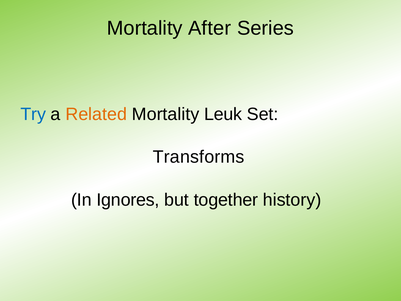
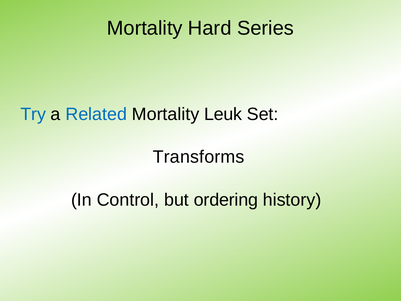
After: After -> Hard
Related colour: orange -> blue
Ignores: Ignores -> Control
together: together -> ordering
